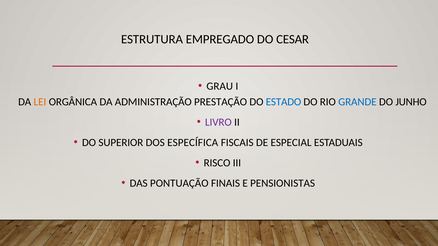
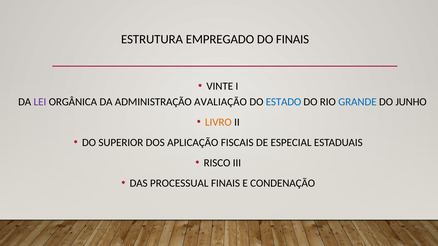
DO CESAR: CESAR -> FINAIS
GRAU: GRAU -> VINTE
LEI colour: orange -> purple
PRESTAÇÃO: PRESTAÇÃO -> AVALIAÇÃO
LIVRO colour: purple -> orange
ESPECÍFICA: ESPECÍFICA -> APLICAÇÃO
PONTUAÇÃO: PONTUAÇÃO -> PROCESSUAL
PENSIONISTAS: PENSIONISTAS -> CONDENAÇÃO
